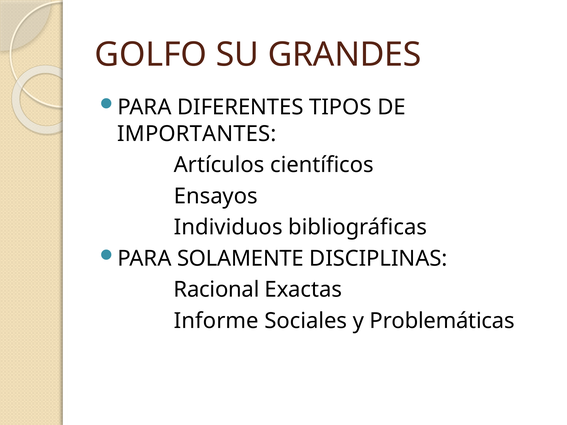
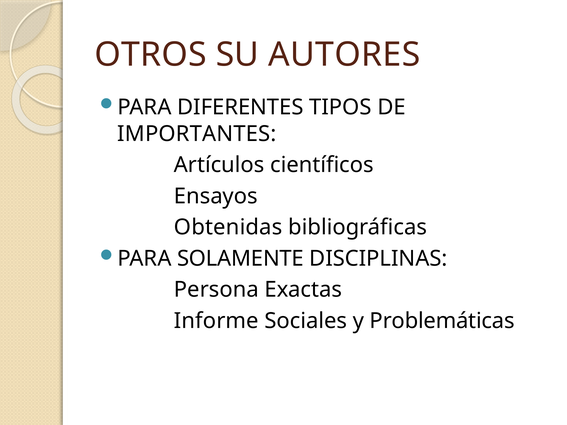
GOLFO: GOLFO -> OTROS
GRANDES: GRANDES -> AUTORES
Individuos: Individuos -> Obtenidas
Racional: Racional -> Persona
